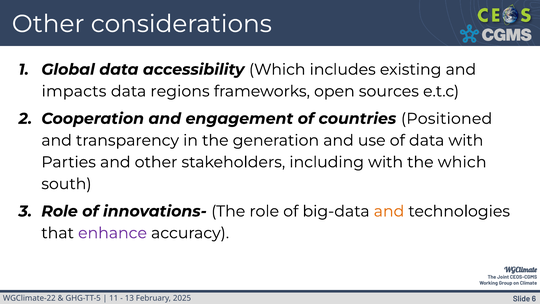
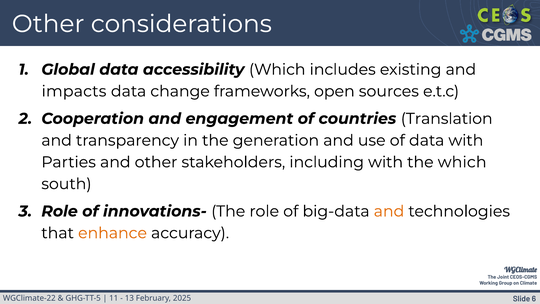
regions: regions -> change
Positioned: Positioned -> Translation
enhance colour: purple -> orange
